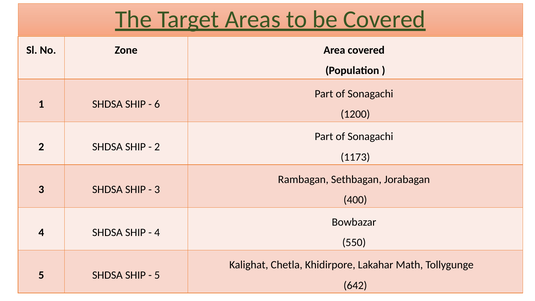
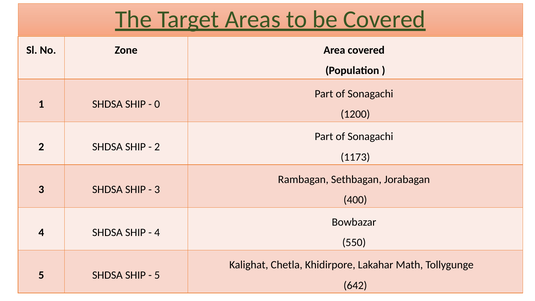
6: 6 -> 0
